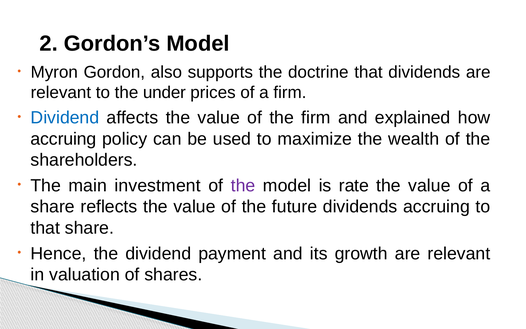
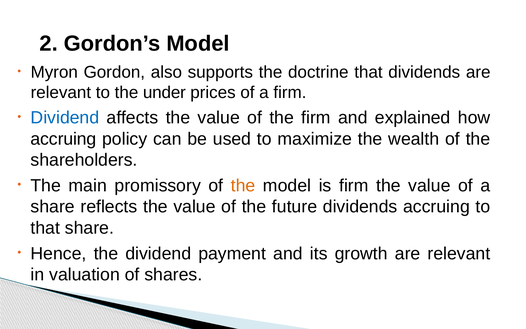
investment: investment -> promissory
the at (243, 185) colour: purple -> orange
is rate: rate -> firm
